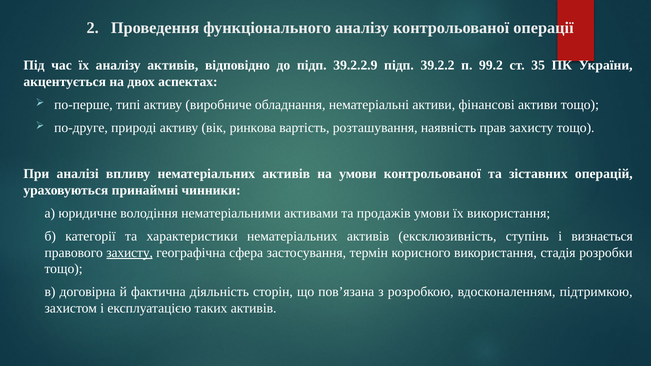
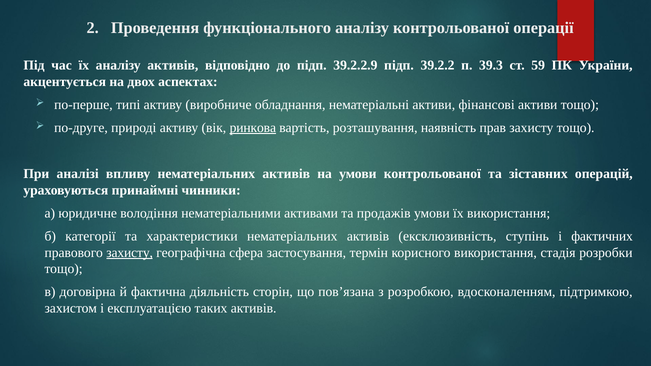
99.2: 99.2 -> 39.3
35: 35 -> 59
ринкова underline: none -> present
визнається: визнається -> фактичних
